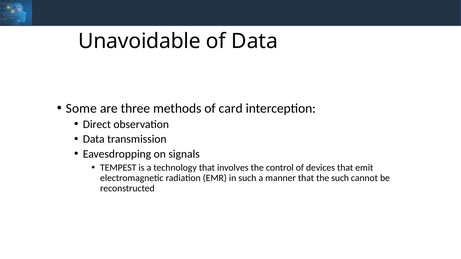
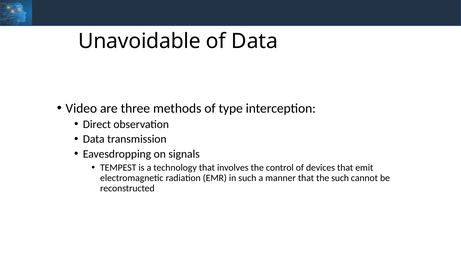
Some: Some -> Video
card: card -> type
